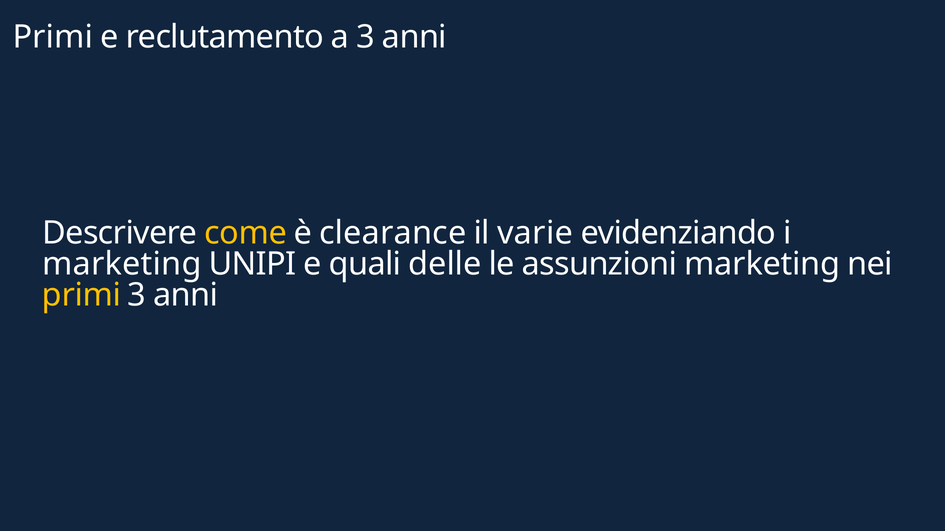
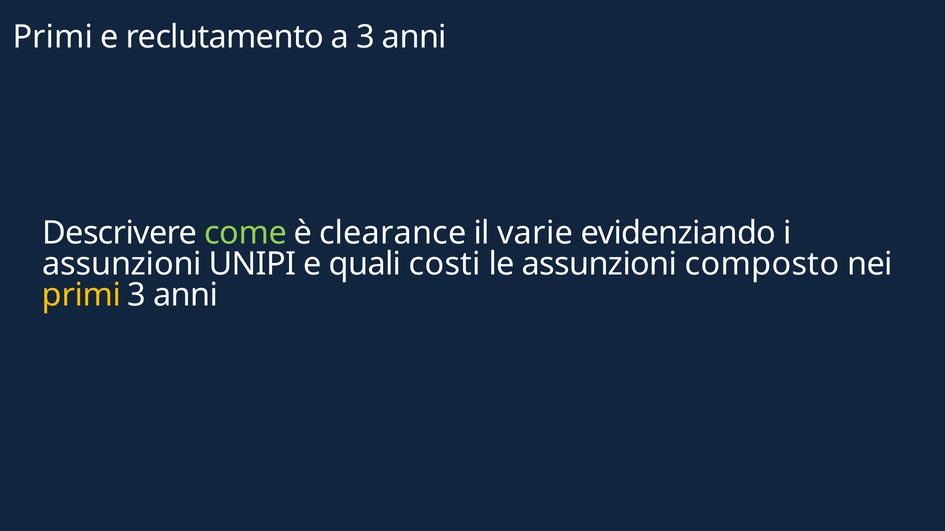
come colour: yellow -> light green
marketing at (122, 264): marketing -> assunzioni
delle: delle -> costi
assunzioni marketing: marketing -> composto
